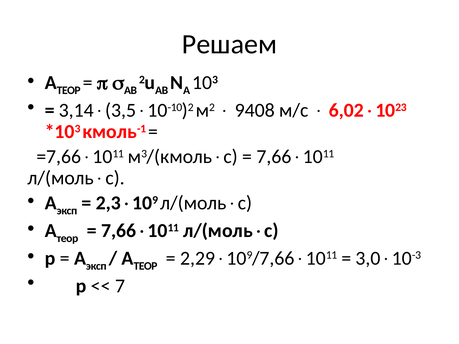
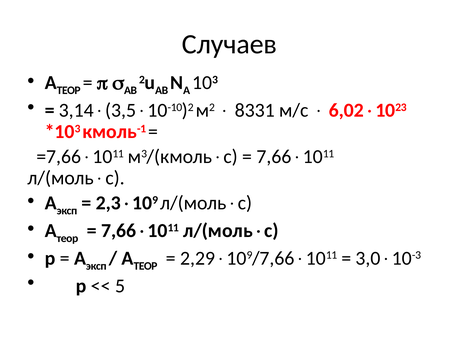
Решаем: Решаем -> Случаев
9408: 9408 -> 8331
7: 7 -> 5
